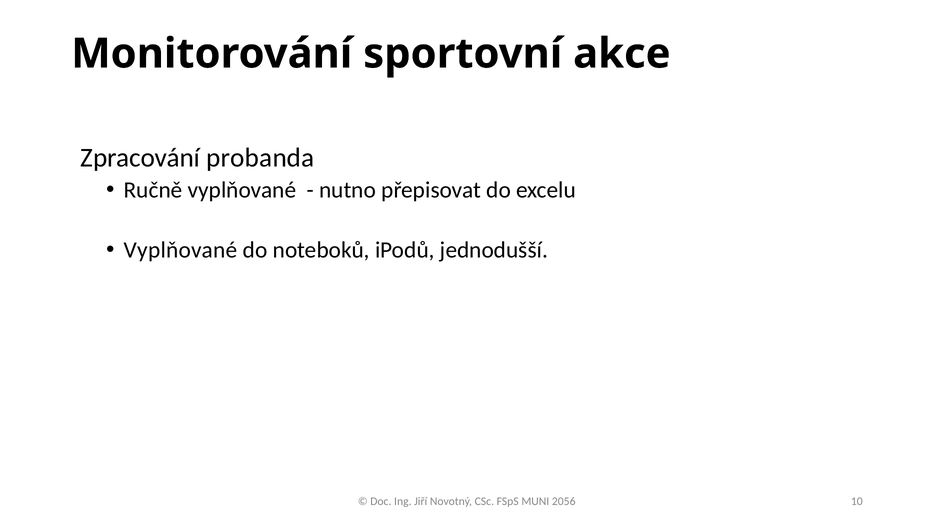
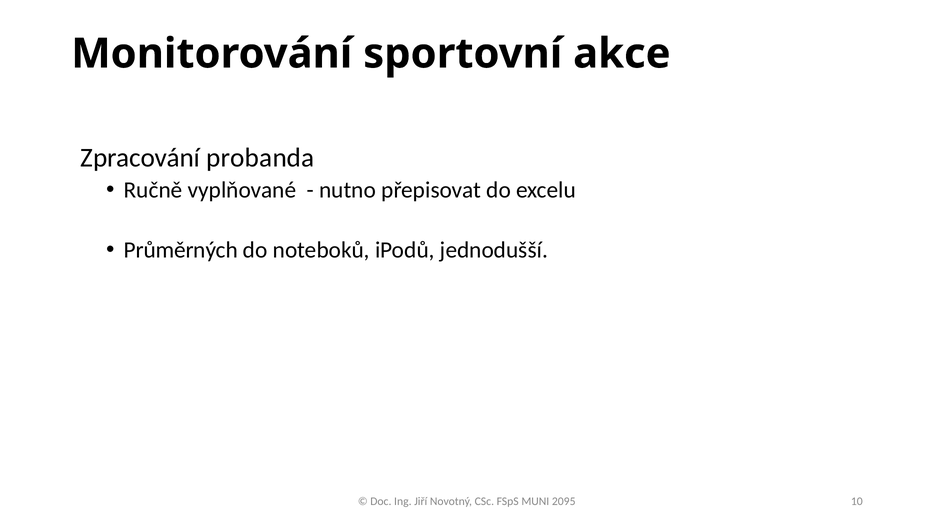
Vyplňované at (181, 250): Vyplňované -> Průměrných
2056: 2056 -> 2095
